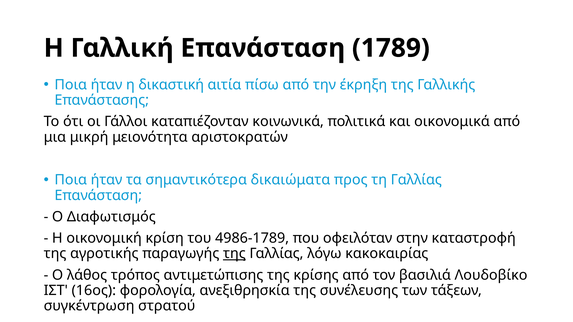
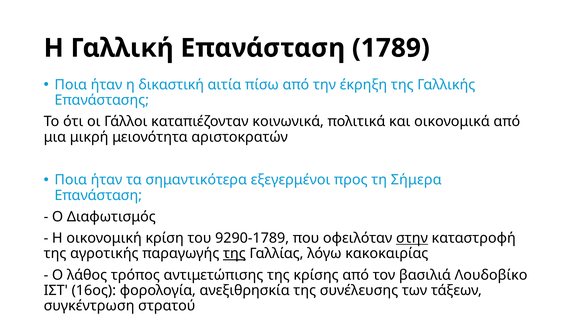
δικαιώματα: δικαιώματα -> εξεγερμένοι
τη Γαλλίας: Γαλλίας -> Σήμερα
4986-1789: 4986-1789 -> 9290-1789
στην underline: none -> present
